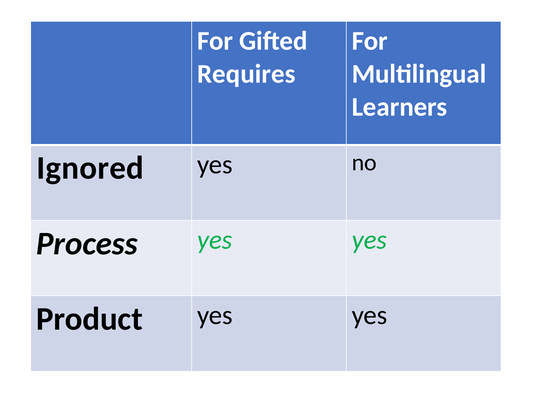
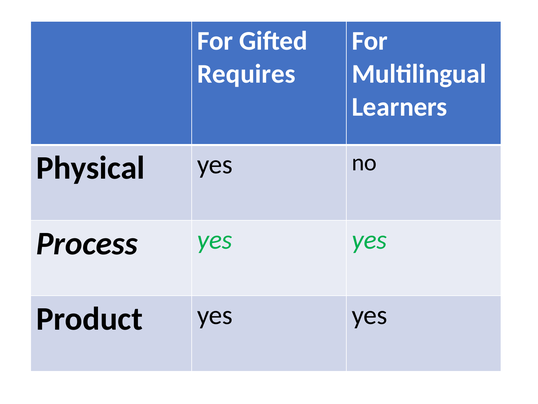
Ignored: Ignored -> Physical
